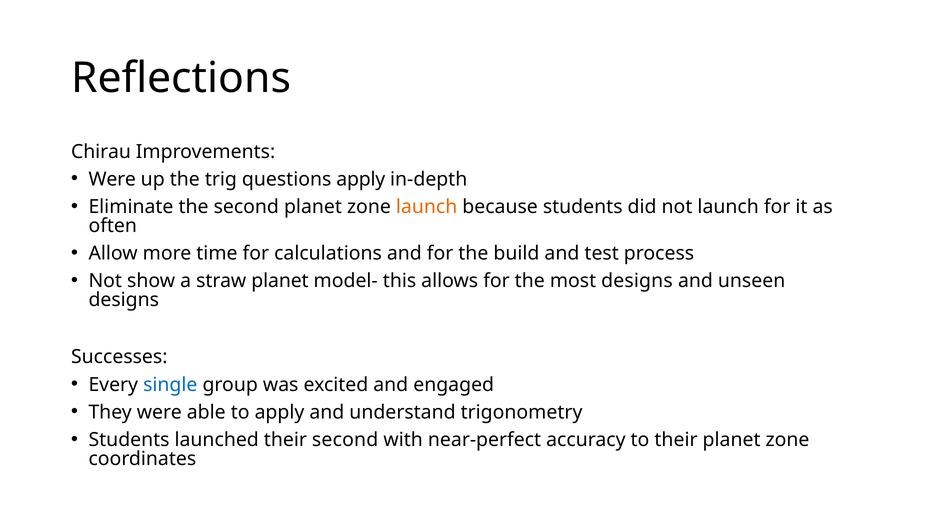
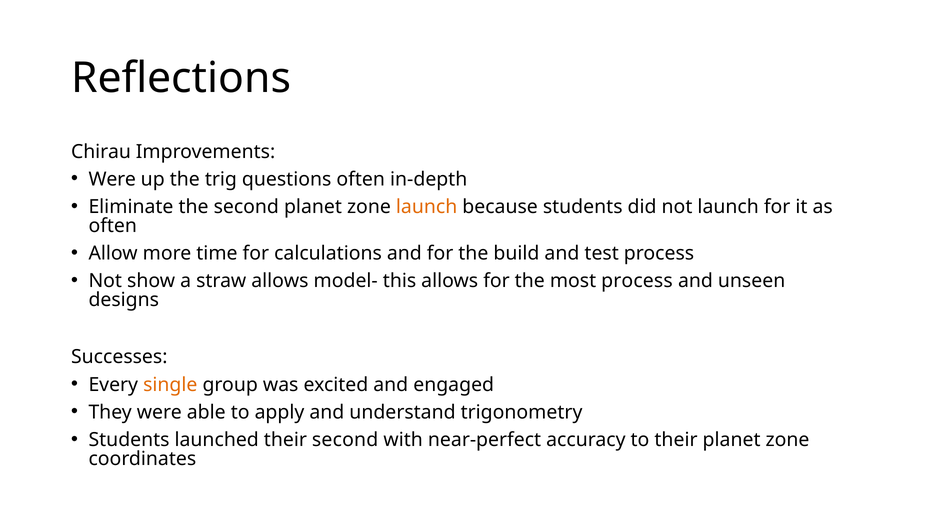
questions apply: apply -> often
straw planet: planet -> allows
most designs: designs -> process
single colour: blue -> orange
